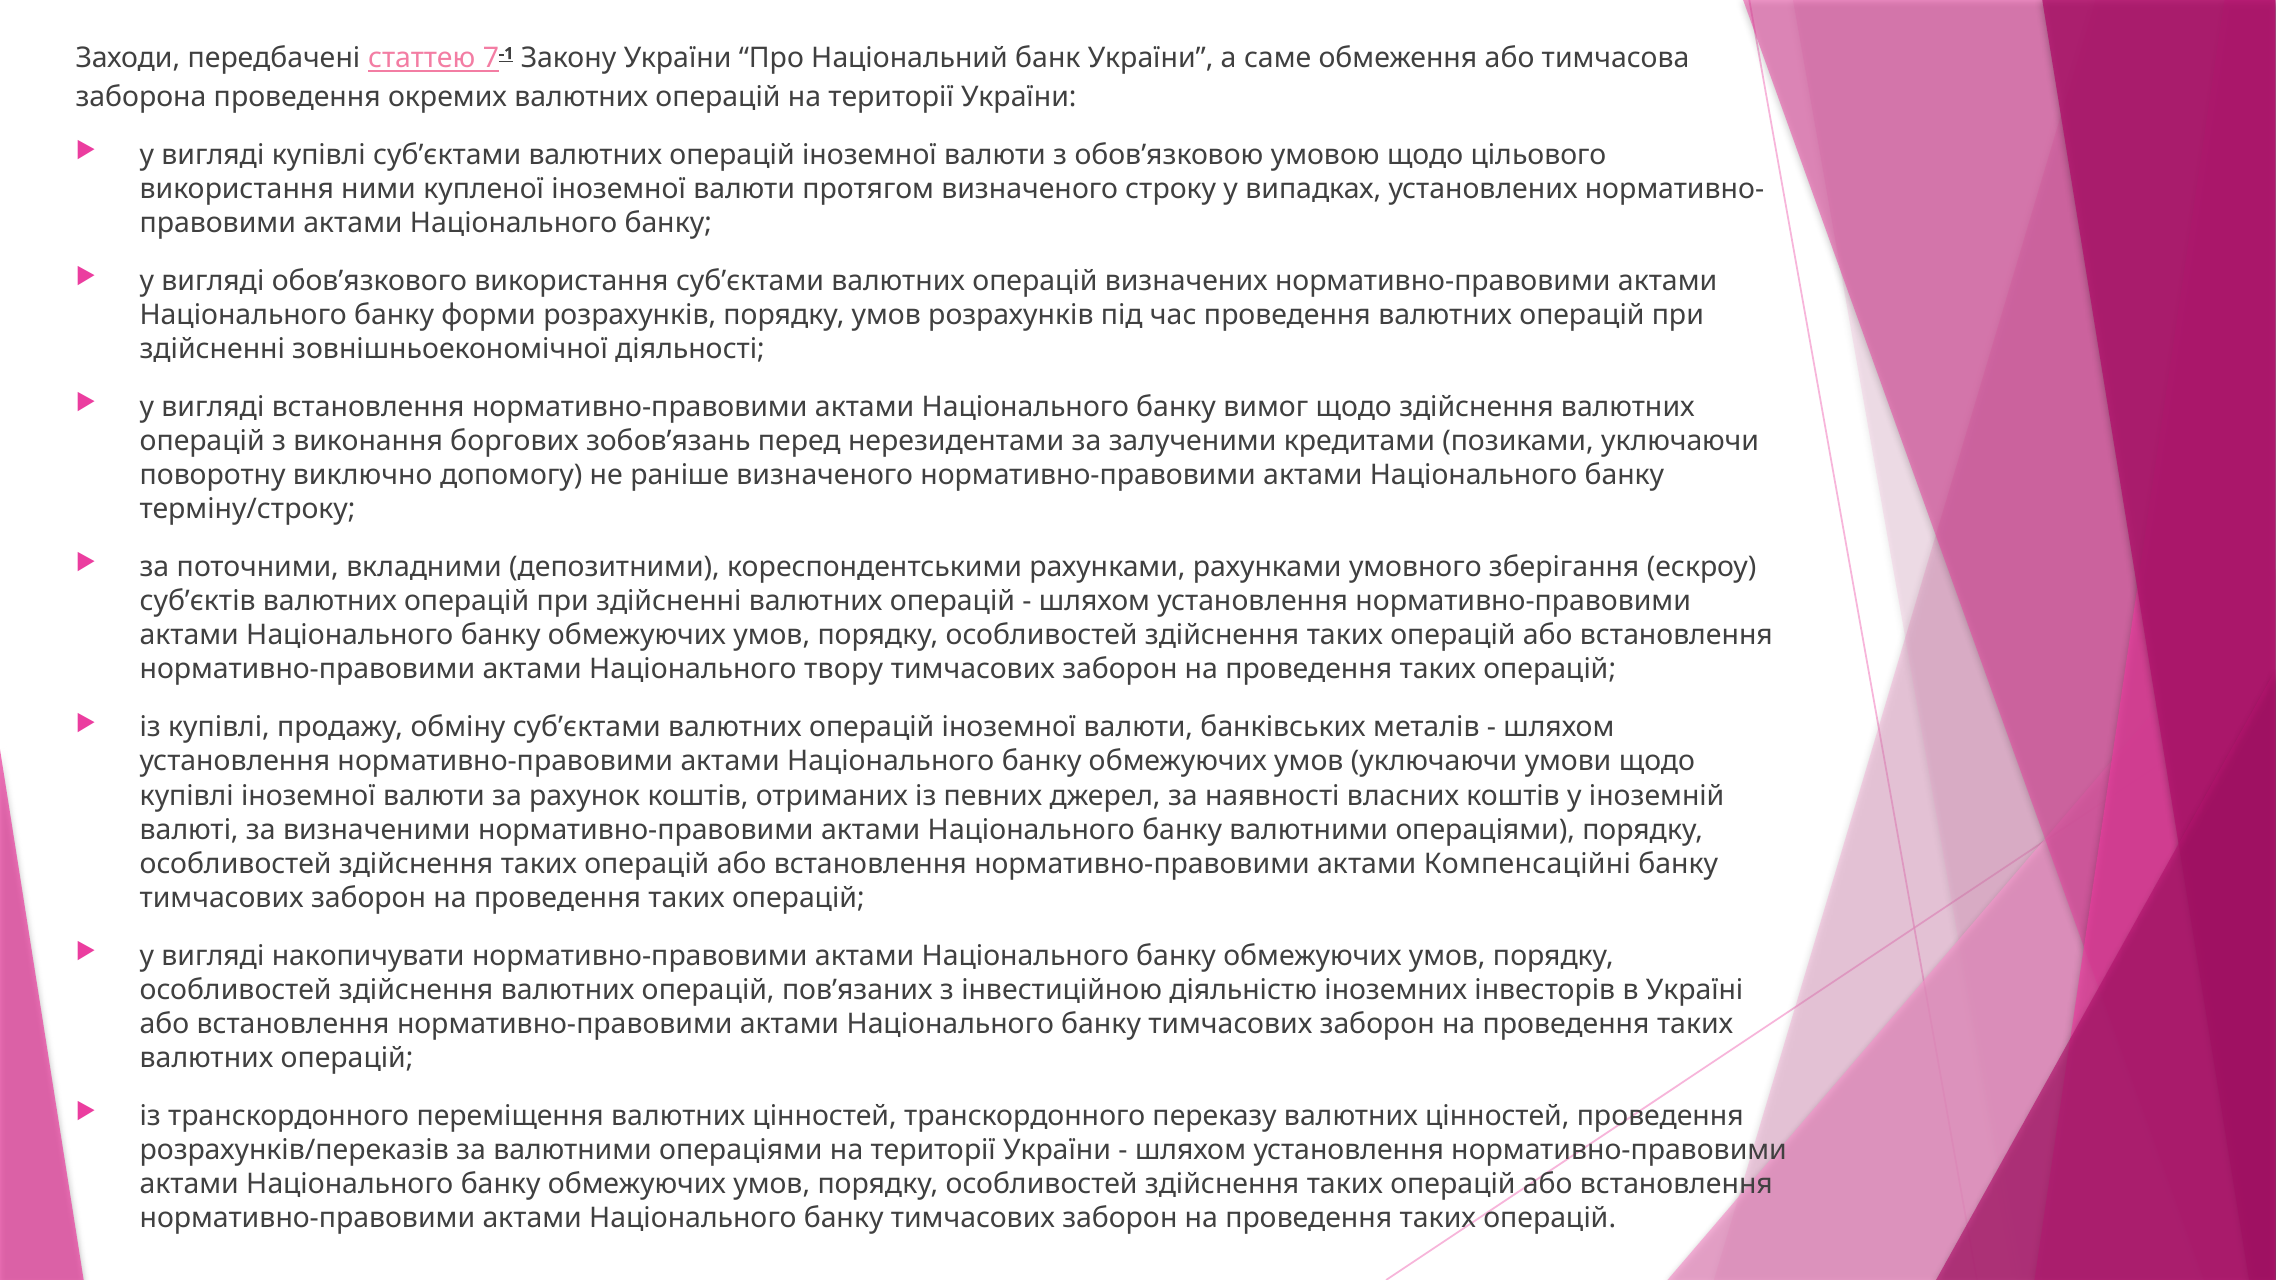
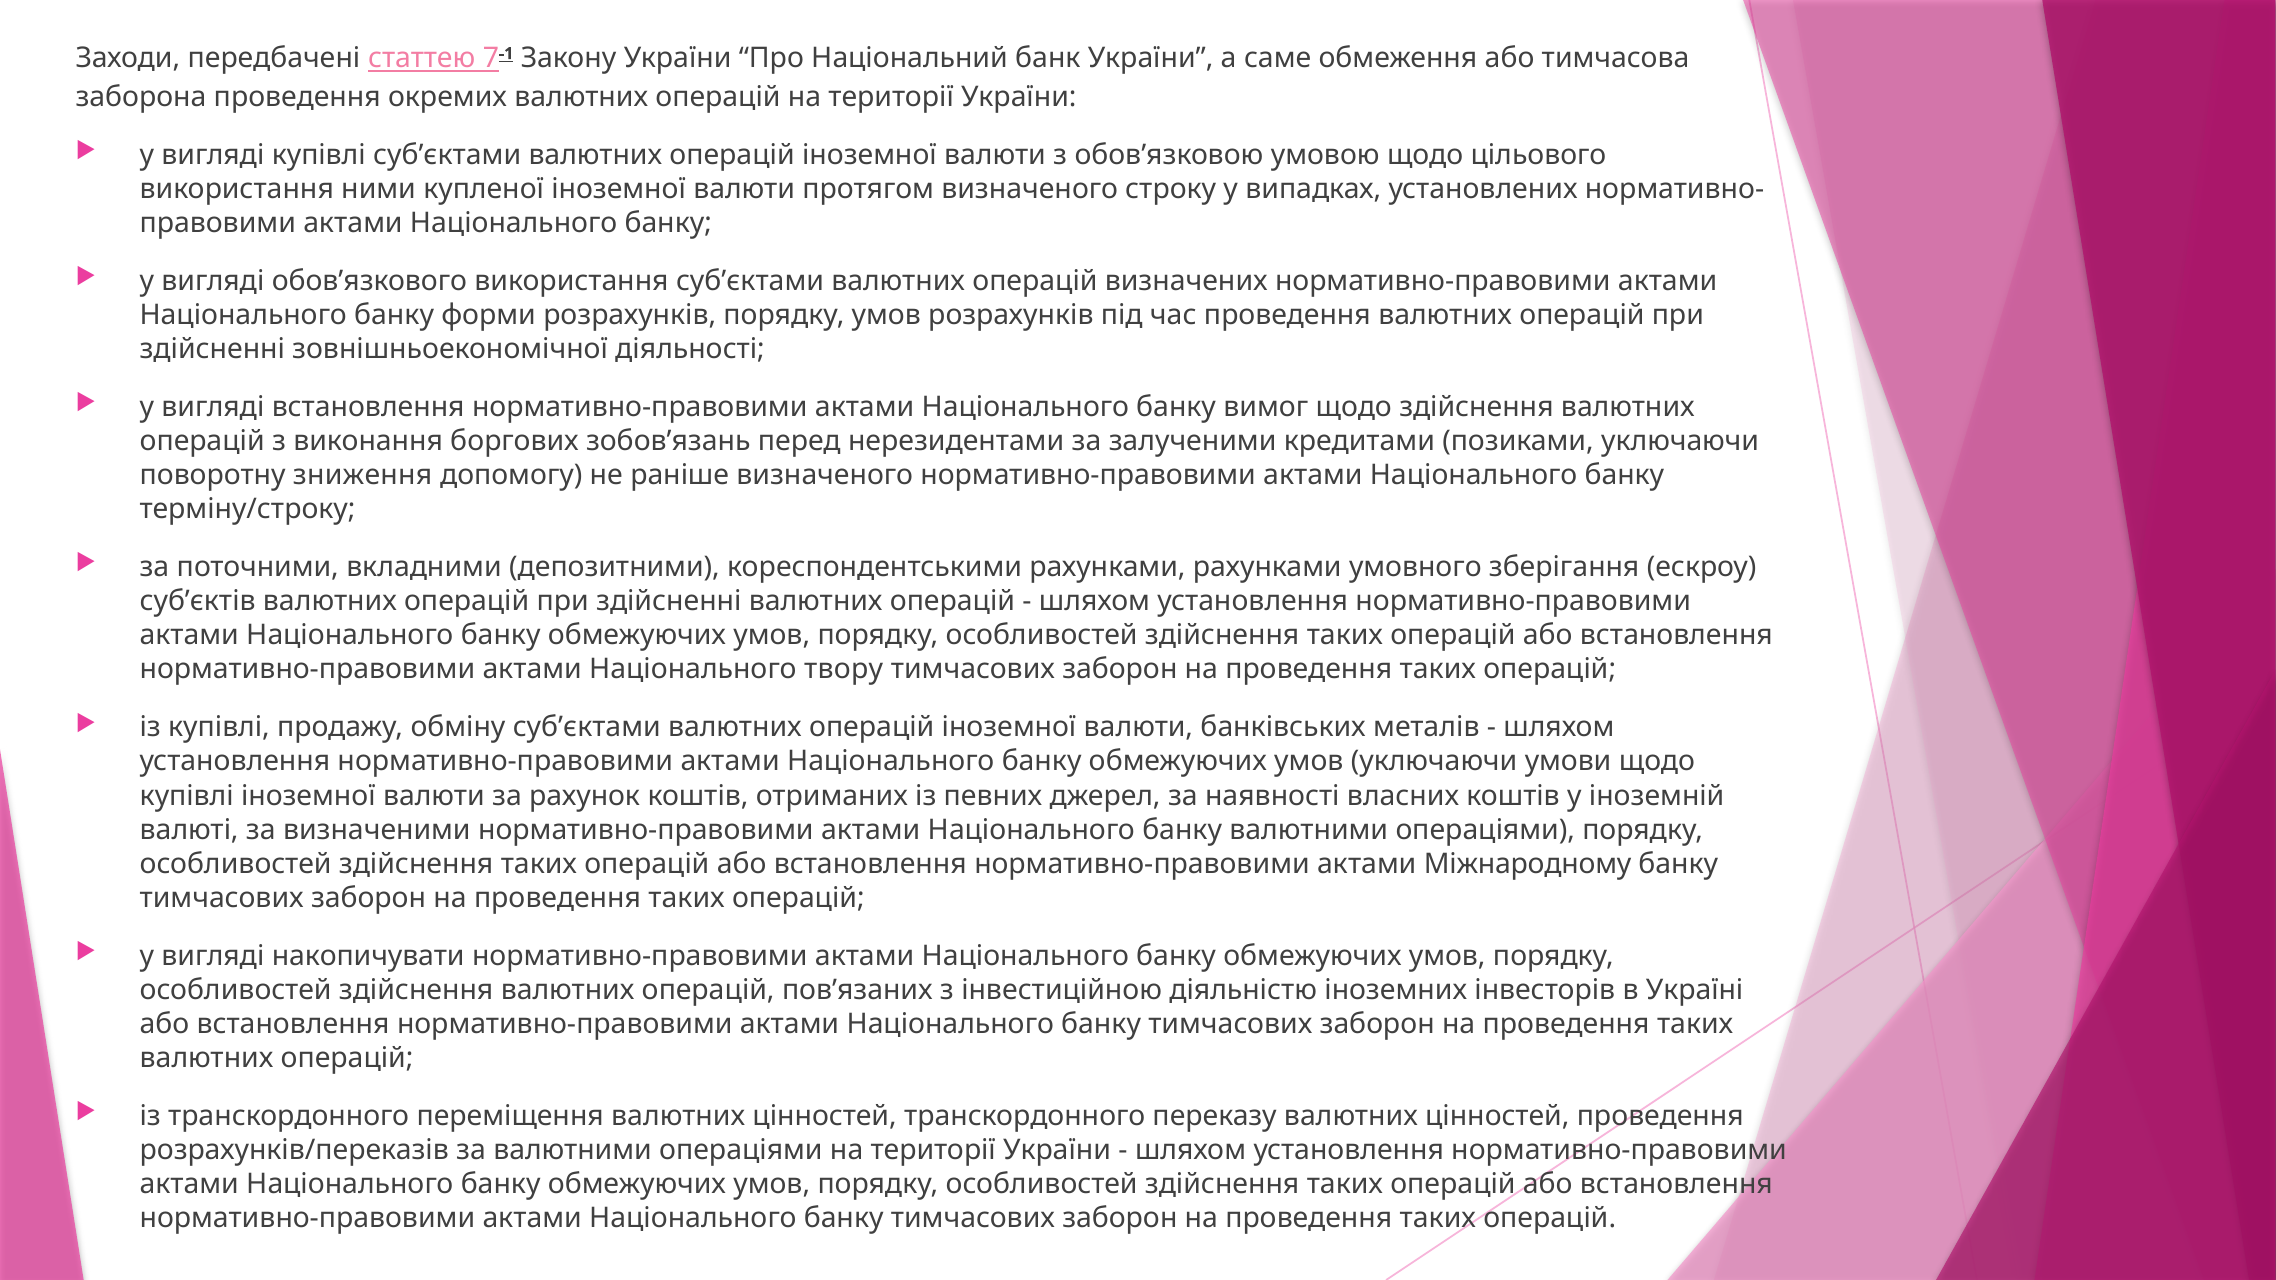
виключно: виключно -> зниження
Компенсаційні: Компенсаційні -> Міжнародному
